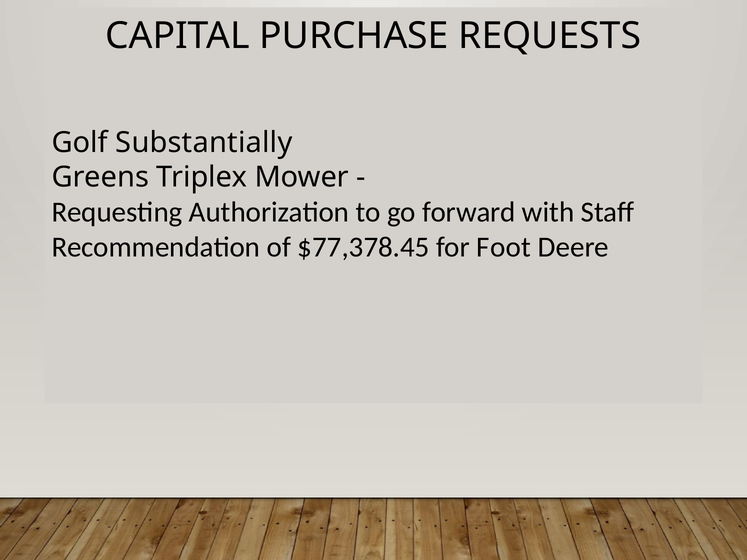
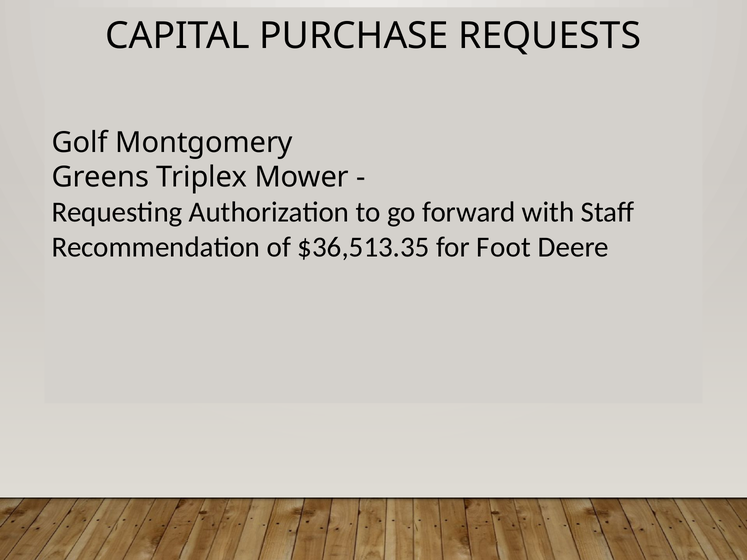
Substantially: Substantially -> Montgomery
$77,378.45: $77,378.45 -> $36,513.35
